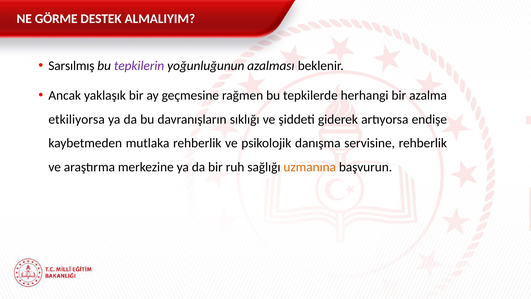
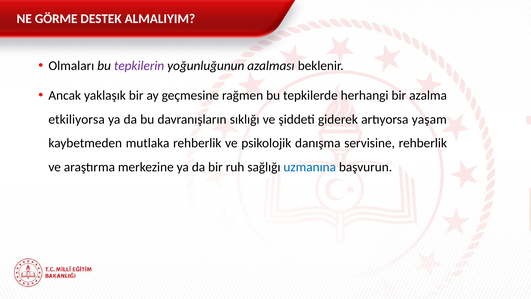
Sarsılmış: Sarsılmış -> Olmaları
endişe: endişe -> yaşam
uzmanına colour: orange -> blue
